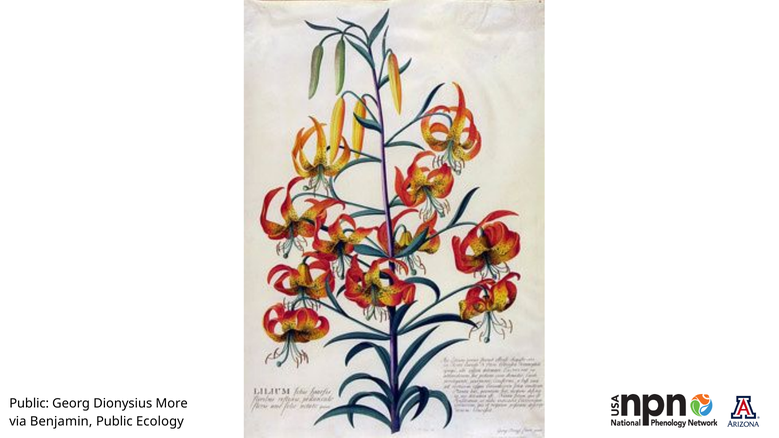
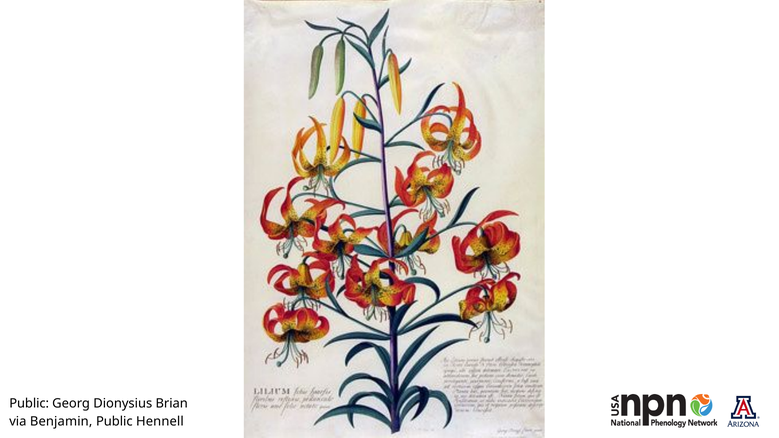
More: More -> Brian
Ecology: Ecology -> Hennell
